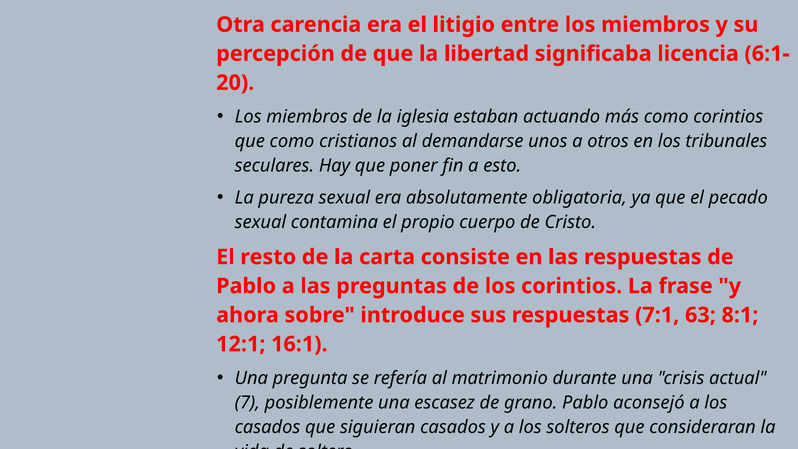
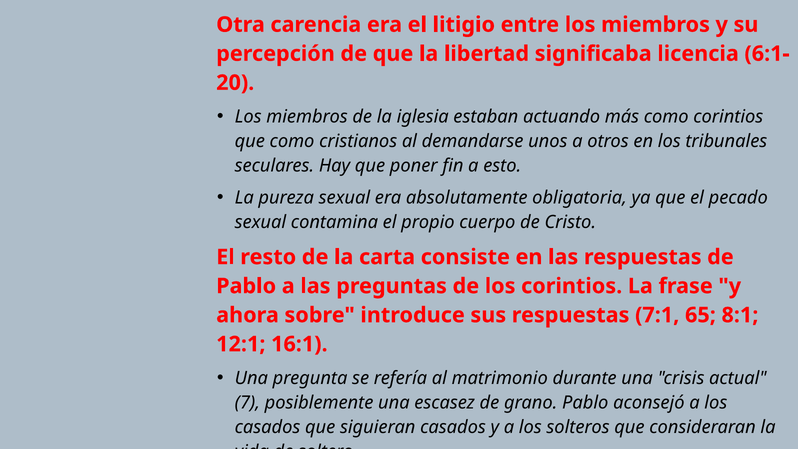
63: 63 -> 65
